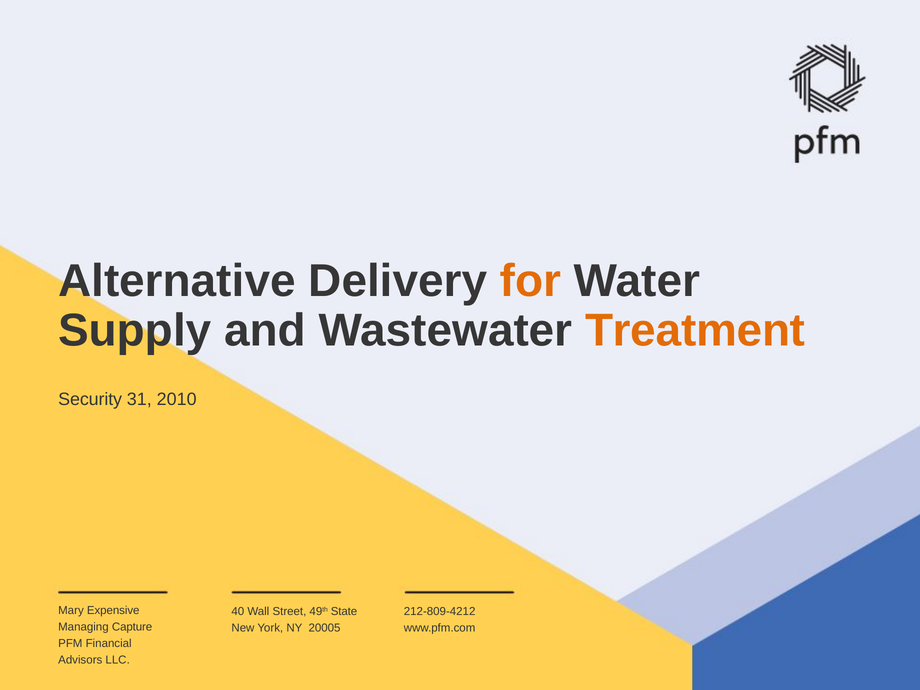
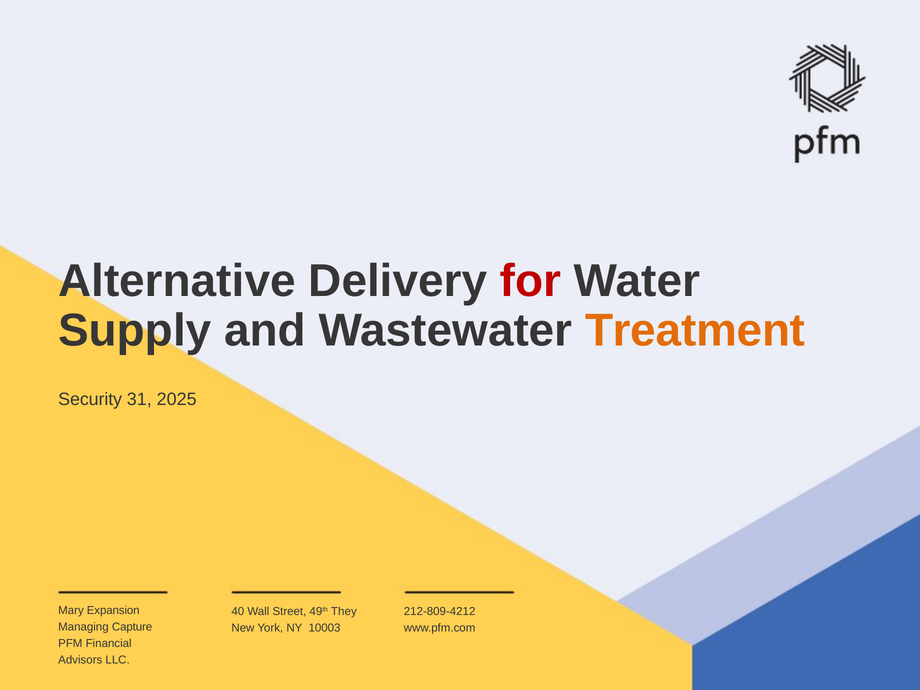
for colour: orange -> red
2010: 2010 -> 2025
Expensive: Expensive -> Expansion
State: State -> They
20005: 20005 -> 10003
